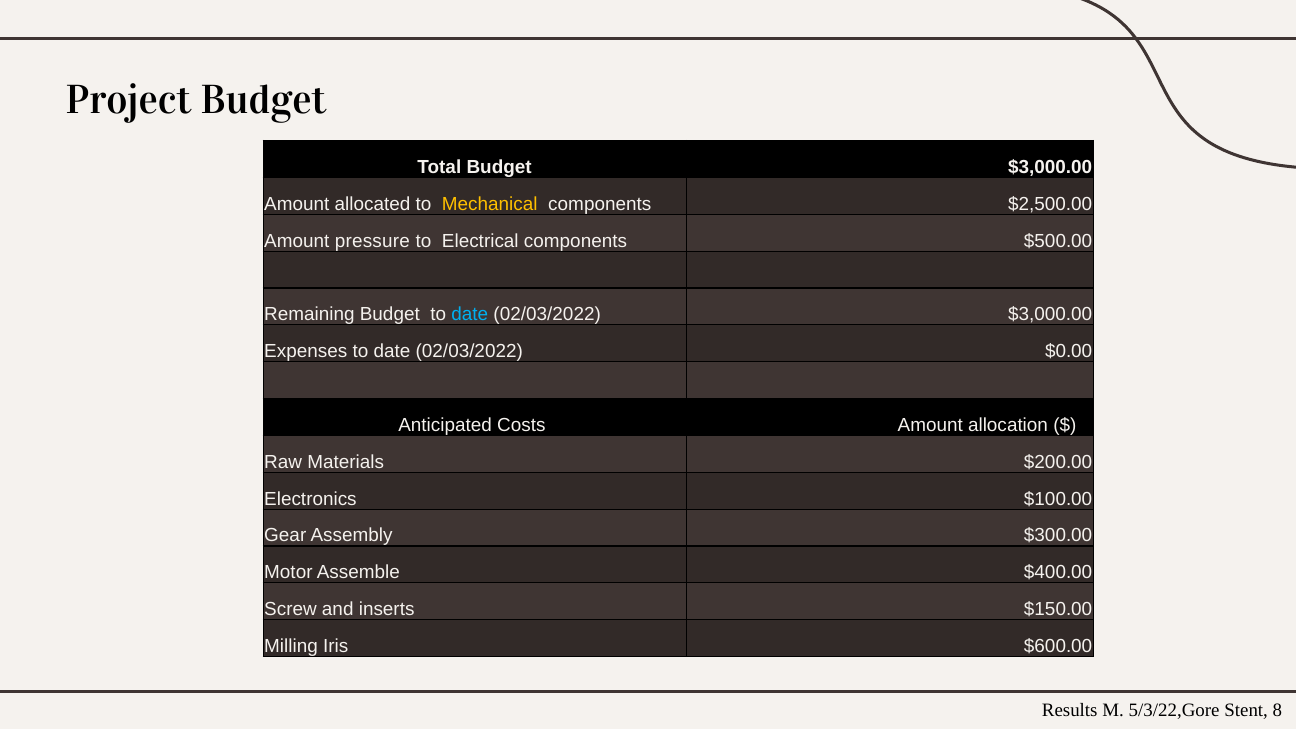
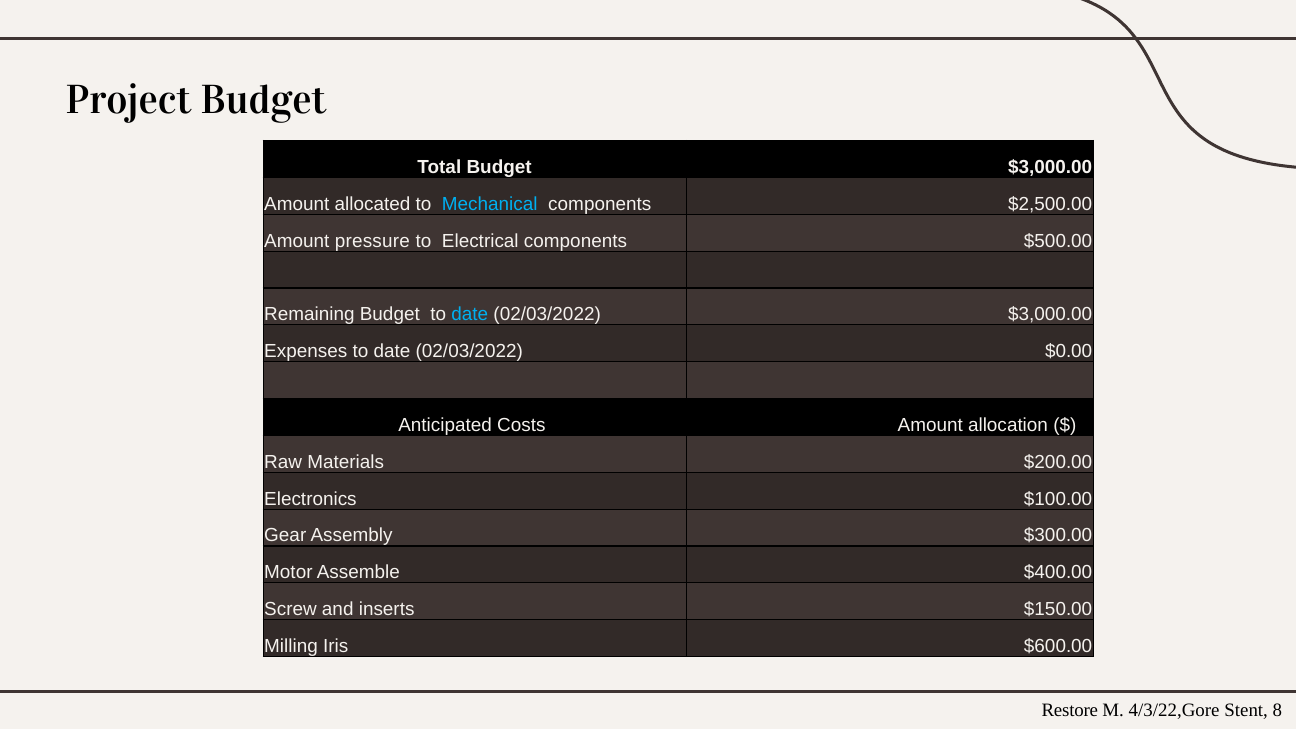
Mechanical colour: yellow -> light blue
Results: Results -> Restore
5/3/22,Gore: 5/3/22,Gore -> 4/3/22,Gore
